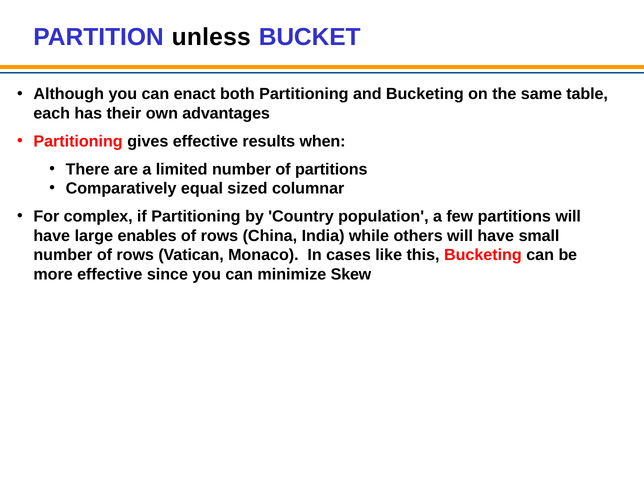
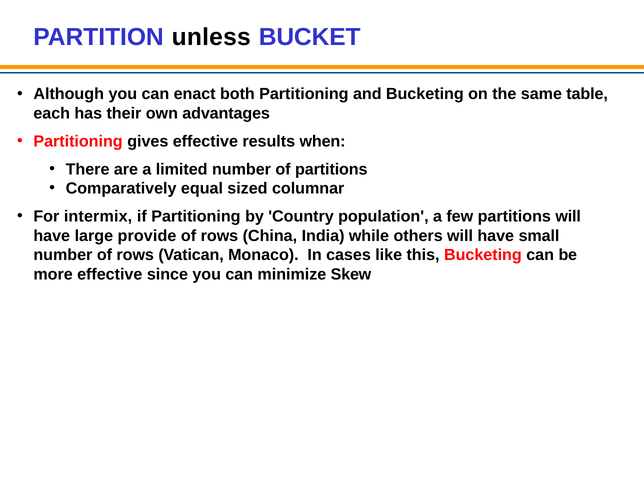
complex: complex -> intermix
enables: enables -> provide
